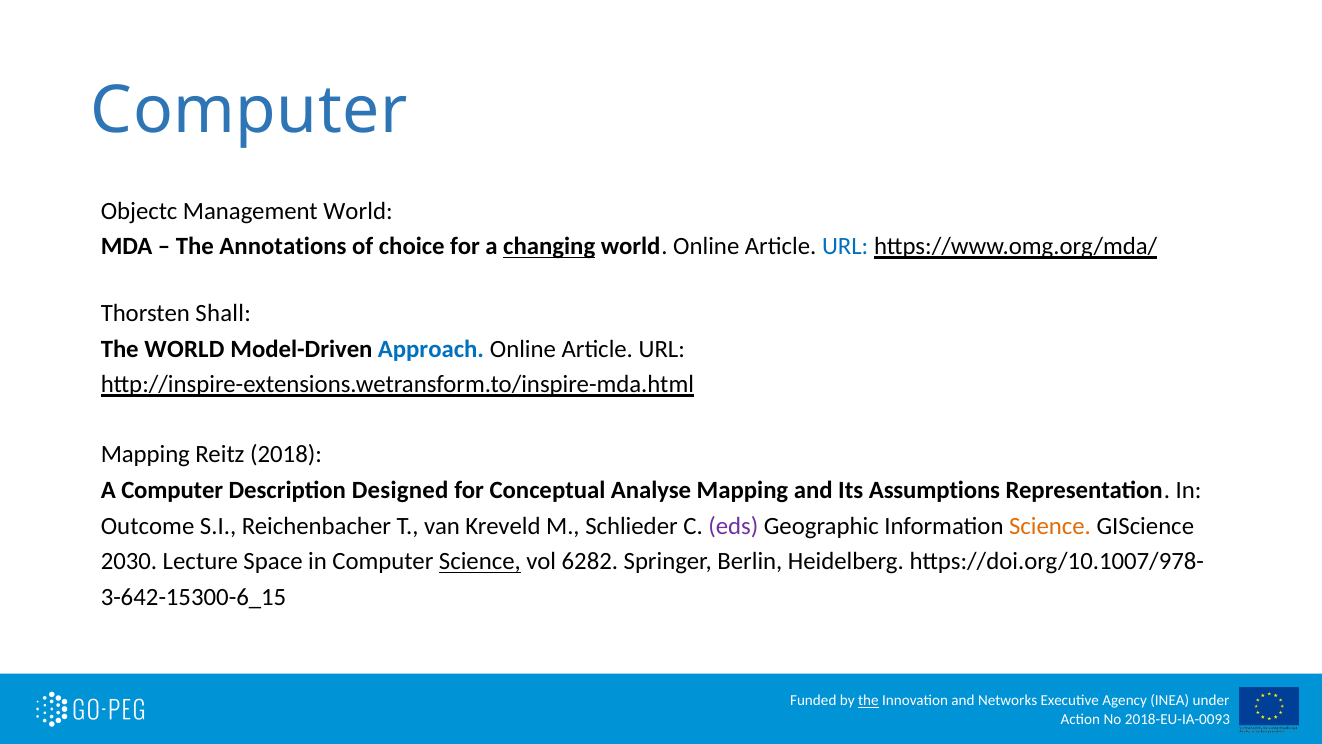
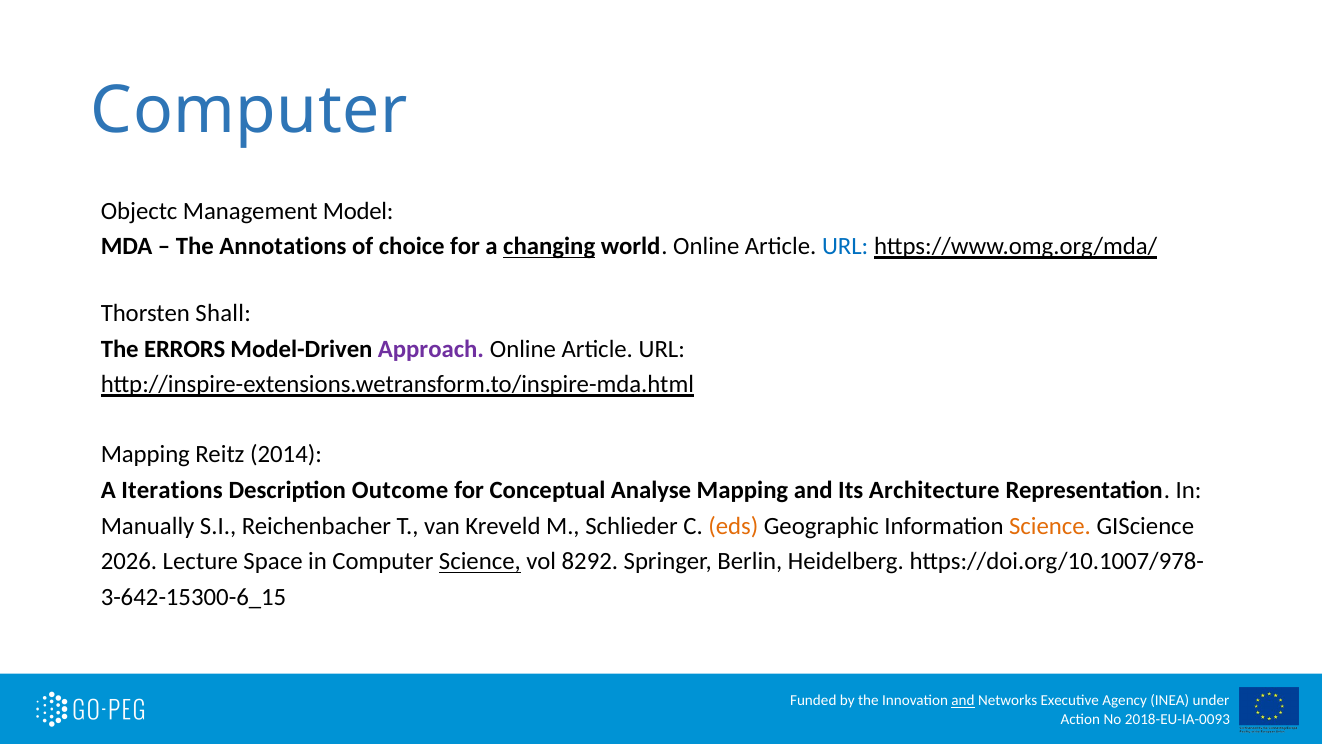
Management World: World -> Model
The WORLD: WORLD -> ERRORS
Approach colour: blue -> purple
2018: 2018 -> 2014
A Computer: Computer -> Iterations
Designed: Designed -> Outcome
Assumptions: Assumptions -> Architecture
Outcome: Outcome -> Manually
eds colour: purple -> orange
2030: 2030 -> 2026
6282: 6282 -> 8292
the at (868, 701) underline: present -> none
and at (963, 701) underline: none -> present
